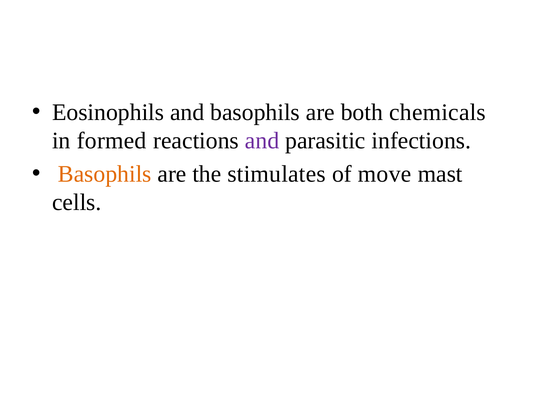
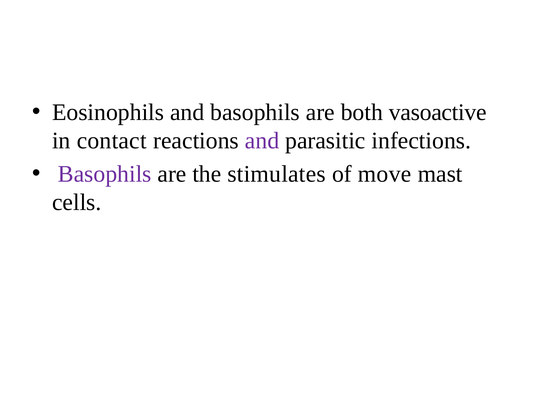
chemicals: chemicals -> vasoactive
formed: formed -> contact
Basophils at (105, 174) colour: orange -> purple
